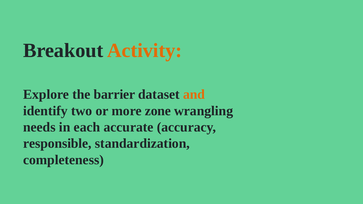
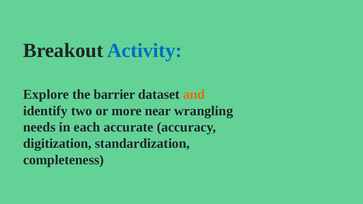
Activity colour: orange -> blue
zone: zone -> near
responsible: responsible -> digitization
